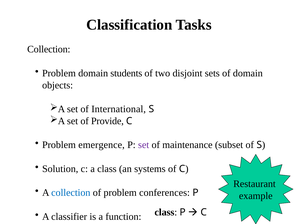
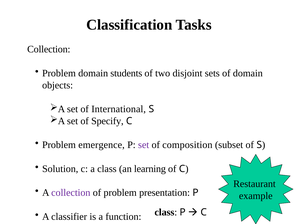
Provide: Provide -> Specify
maintenance: maintenance -> composition
systems: systems -> learning
collection at (71, 192) colour: blue -> purple
conferences: conferences -> presentation
